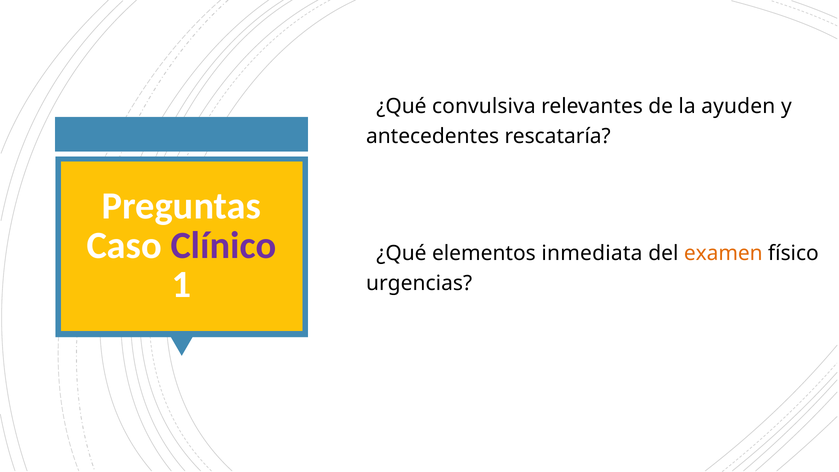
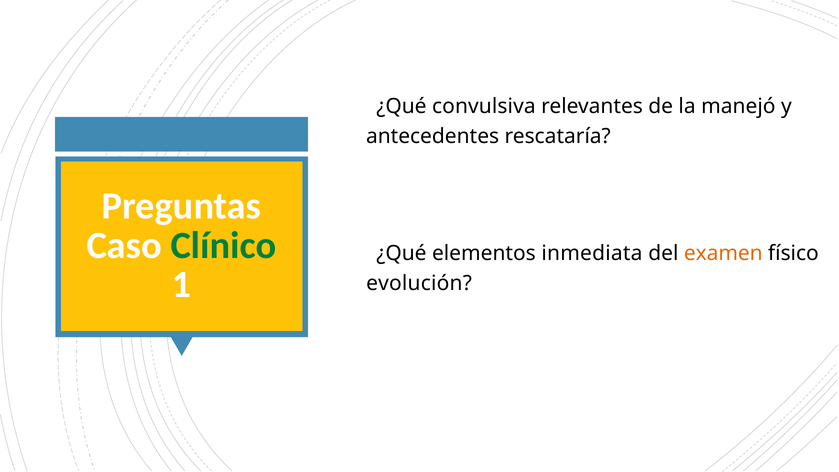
ayuden: ayuden -> manejó
Clínico colour: purple -> green
urgencias: urgencias -> evolución
